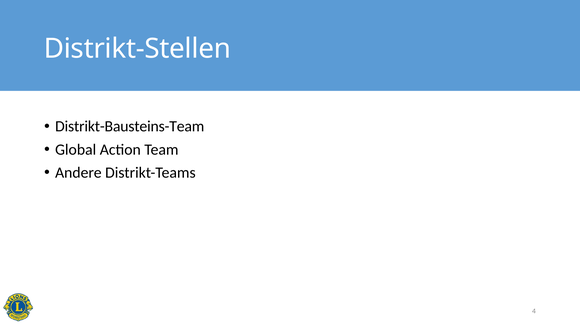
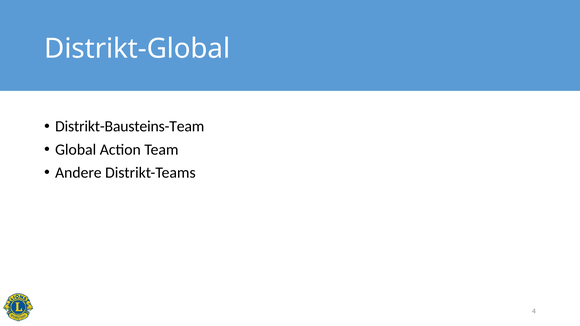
Distrikt-Stellen: Distrikt-Stellen -> Distrikt-Global
